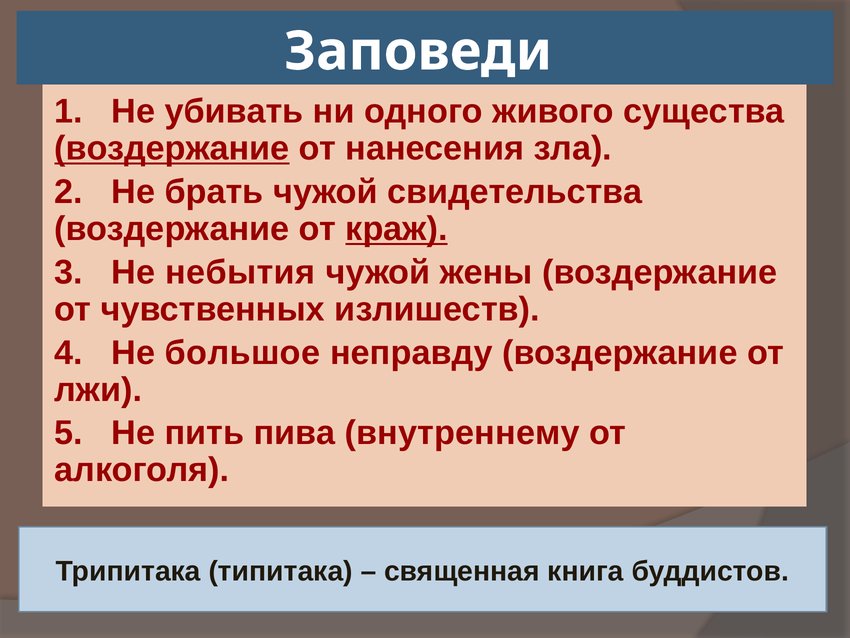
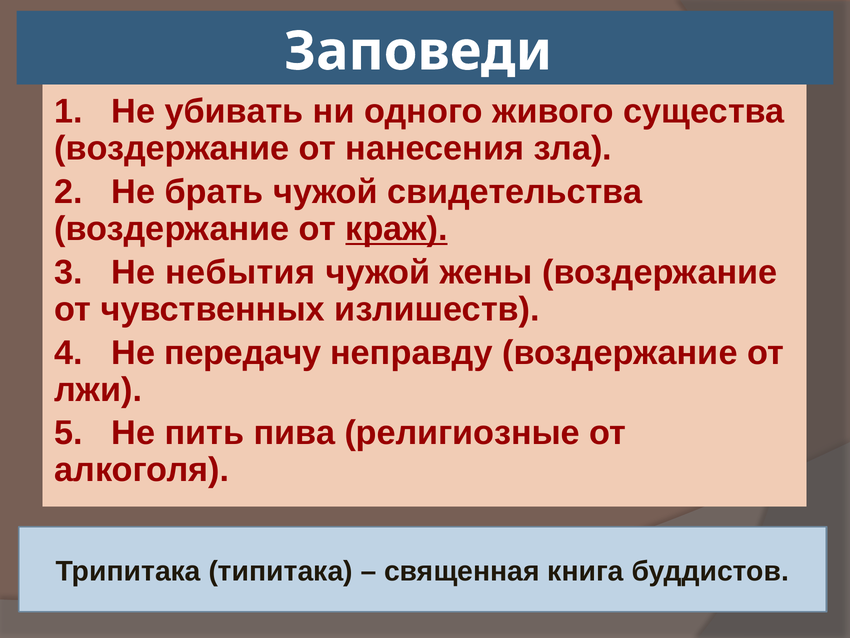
воздержание at (172, 149) underline: present -> none
большое: большое -> передачу
внутреннему: внутреннему -> религиозные
